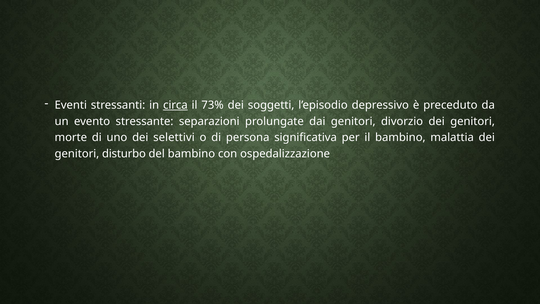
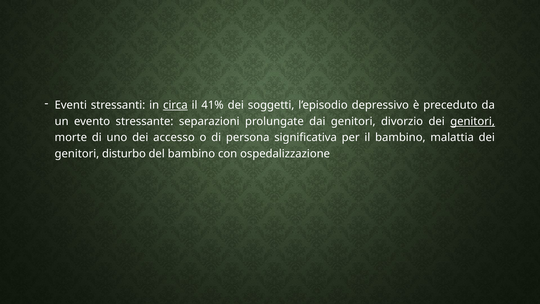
73%: 73% -> 41%
genitori at (473, 121) underline: none -> present
selettivi: selettivi -> accesso
